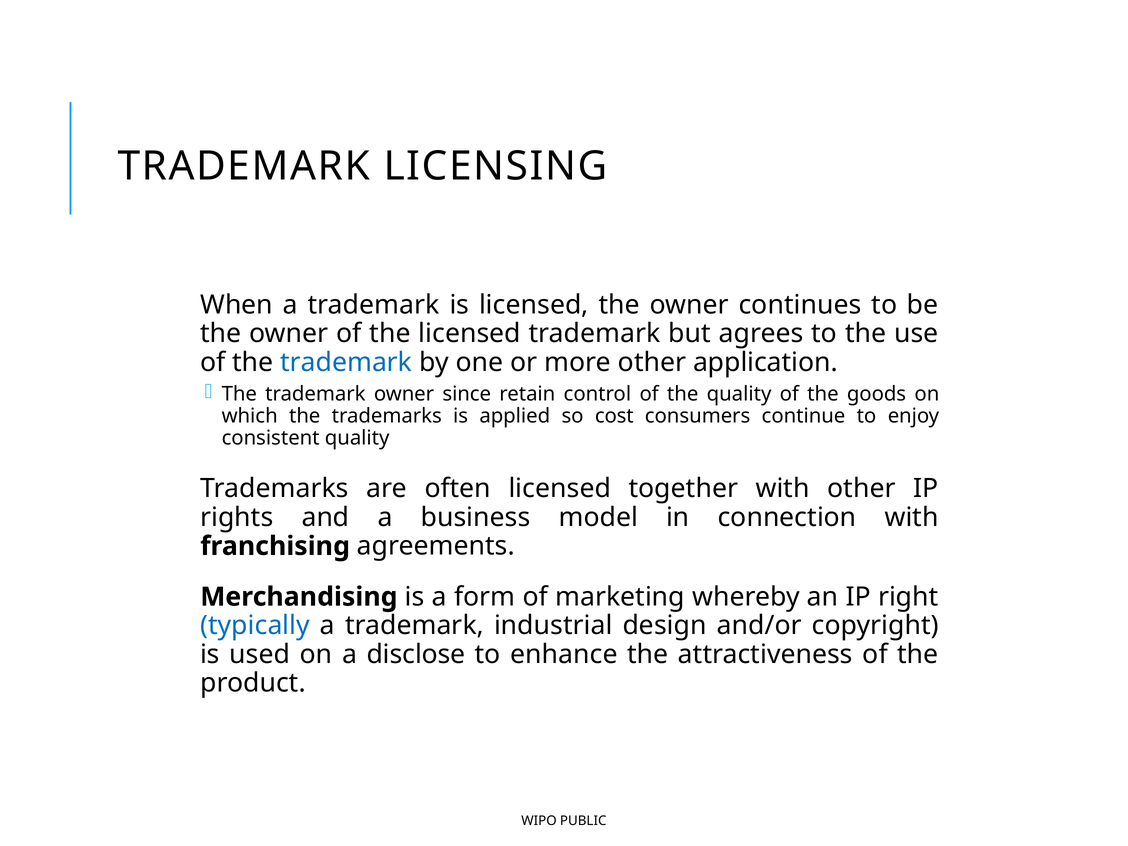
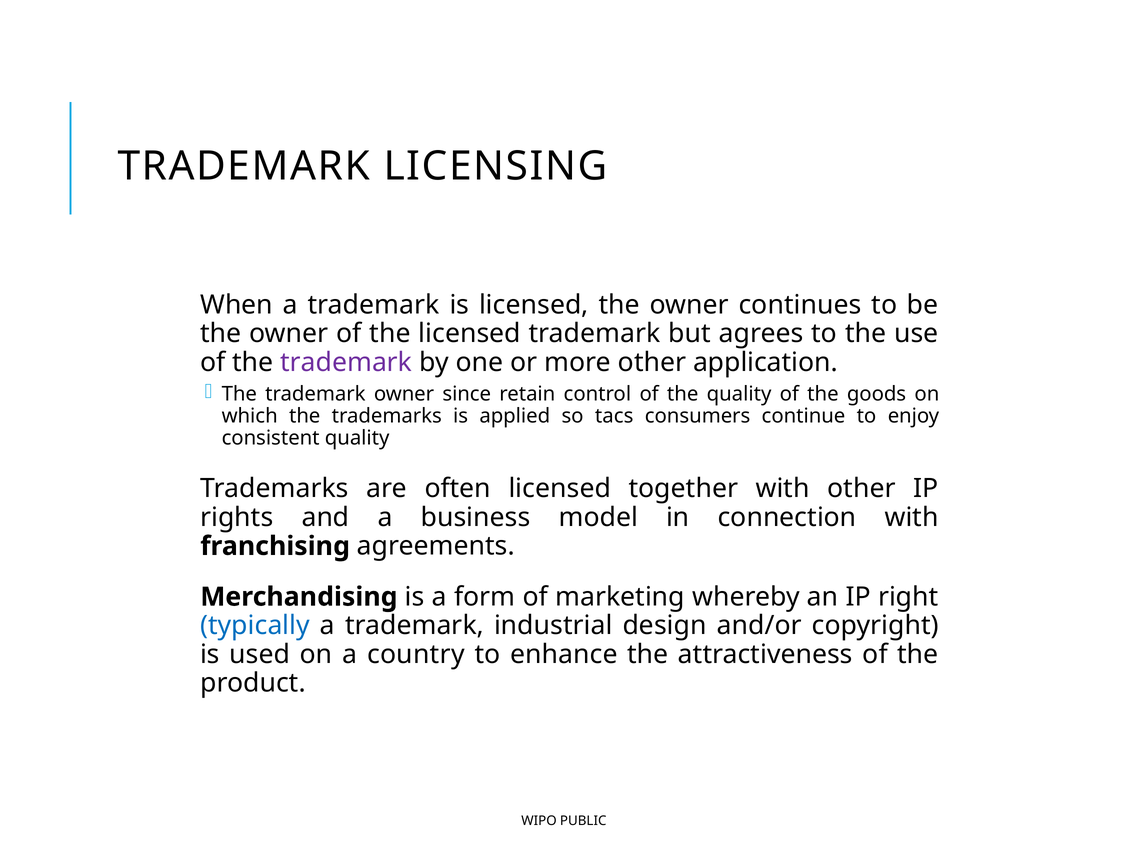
trademark at (346, 362) colour: blue -> purple
cost: cost -> tacs
disclose: disclose -> country
